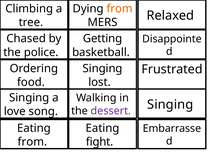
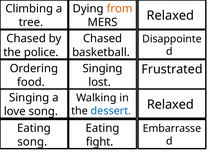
Getting at (103, 38): Getting -> Chased
Singing at (170, 104): Singing -> Relaxed
dessert colour: purple -> blue
from at (32, 141): from -> song
